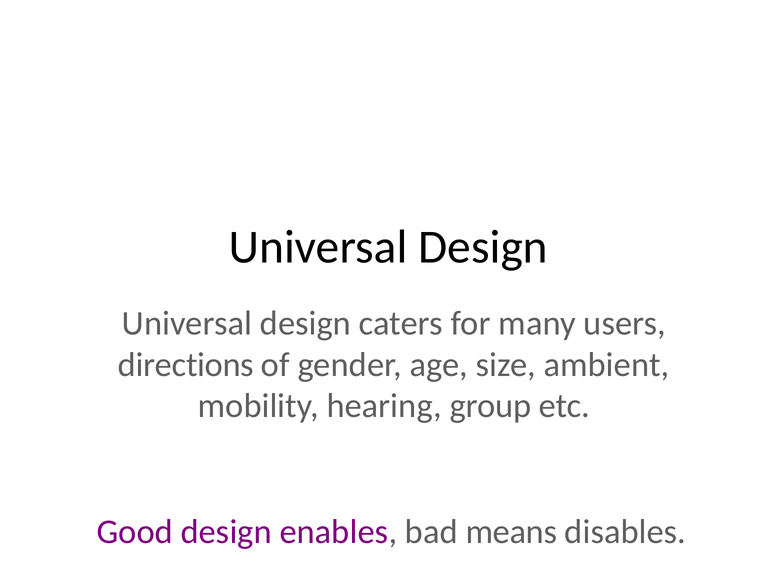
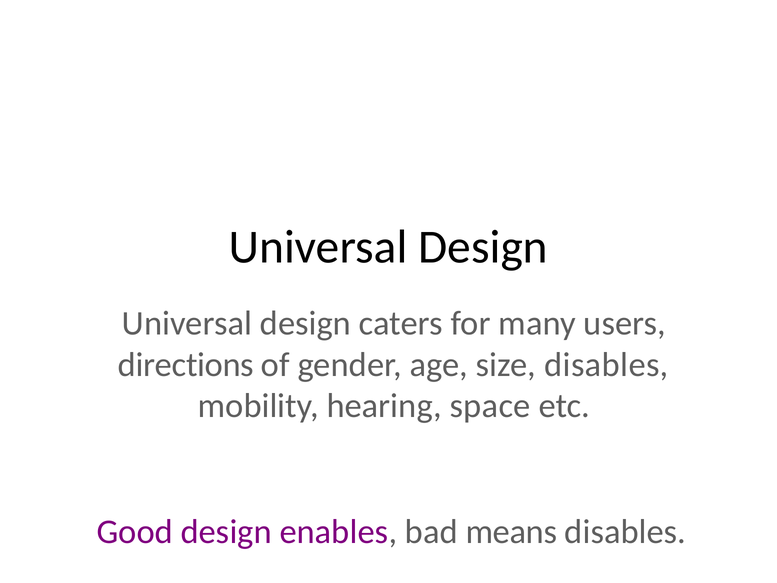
size ambient: ambient -> disables
group: group -> space
